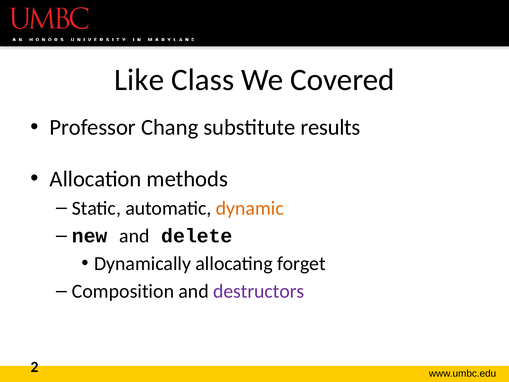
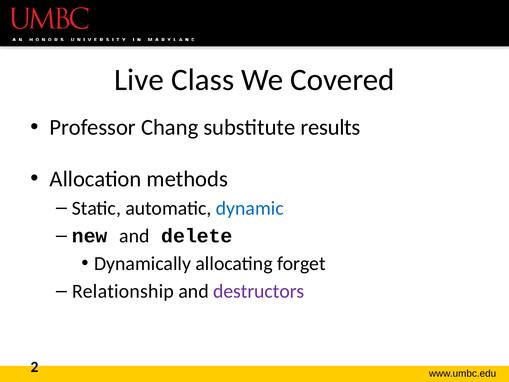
Like: Like -> Live
dynamic colour: orange -> blue
Composition: Composition -> Relationship
